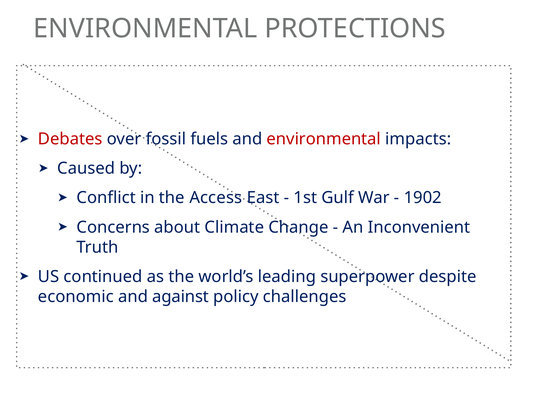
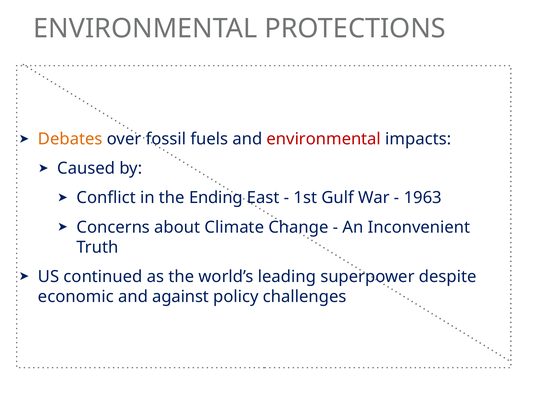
Debates colour: red -> orange
Access: Access -> Ending
1902: 1902 -> 1963
